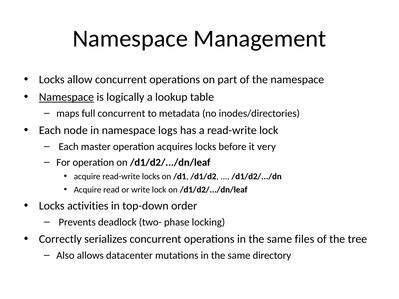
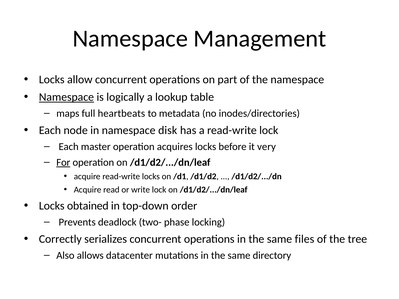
full concurrent: concurrent -> heartbeats
logs: logs -> disk
For underline: none -> present
activities: activities -> obtained
